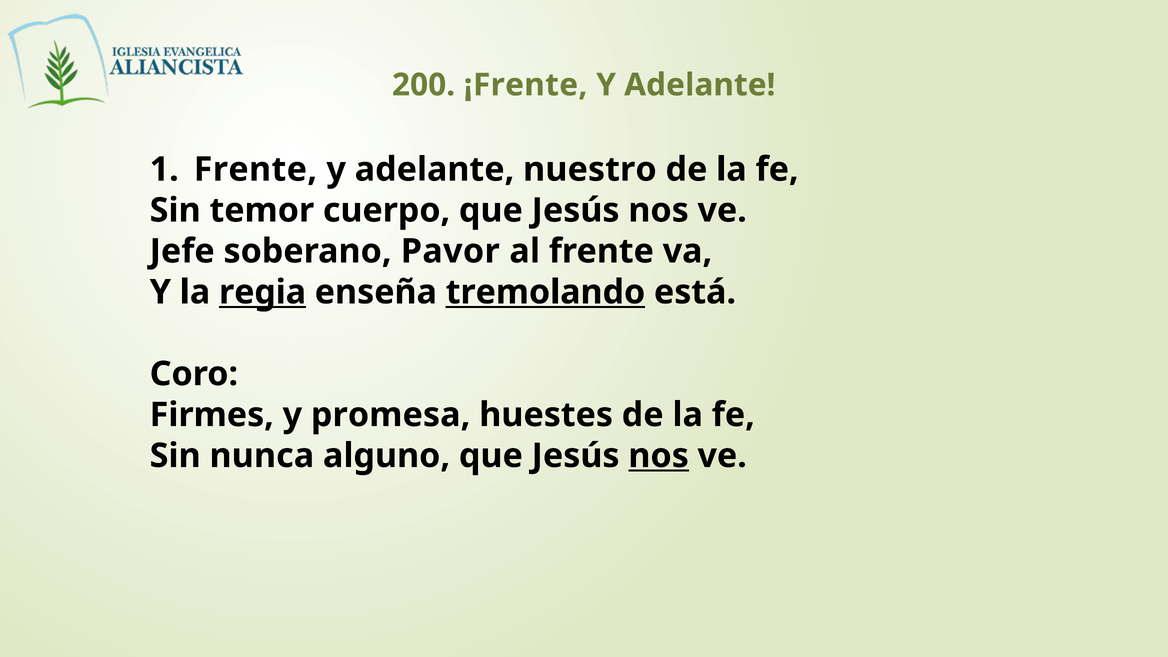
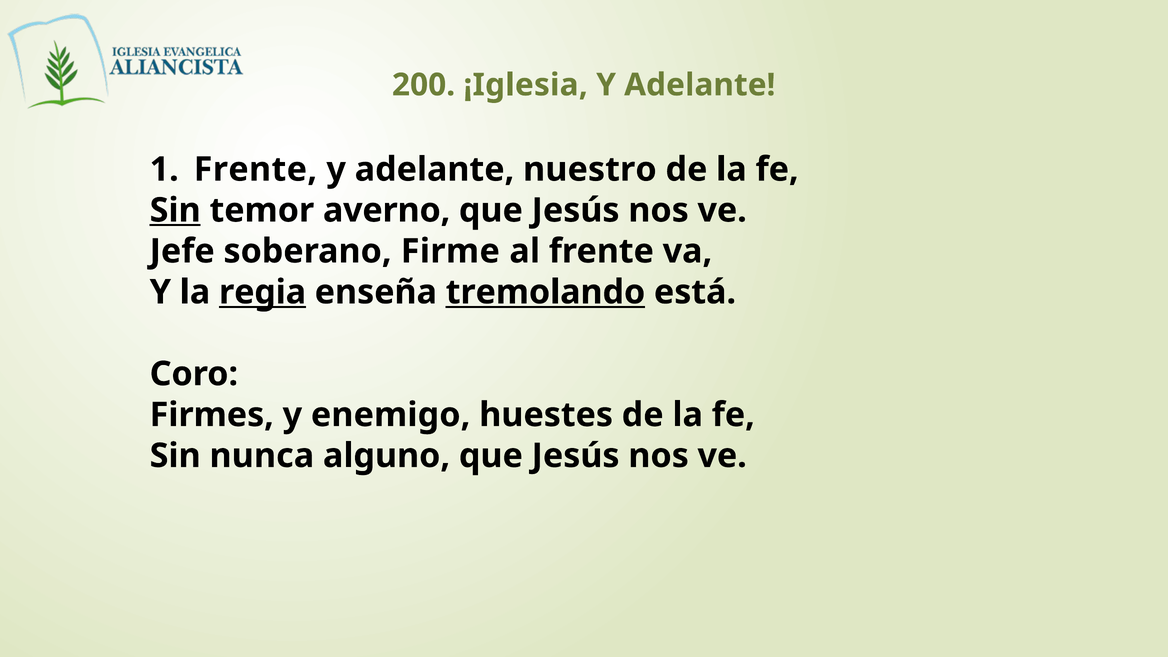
¡Frente: ¡Frente -> ¡Iglesia
Sin at (175, 210) underline: none -> present
cuerpo: cuerpo -> averno
Pavor: Pavor -> Firme
promesa: promesa -> enemigo
nos at (659, 456) underline: present -> none
